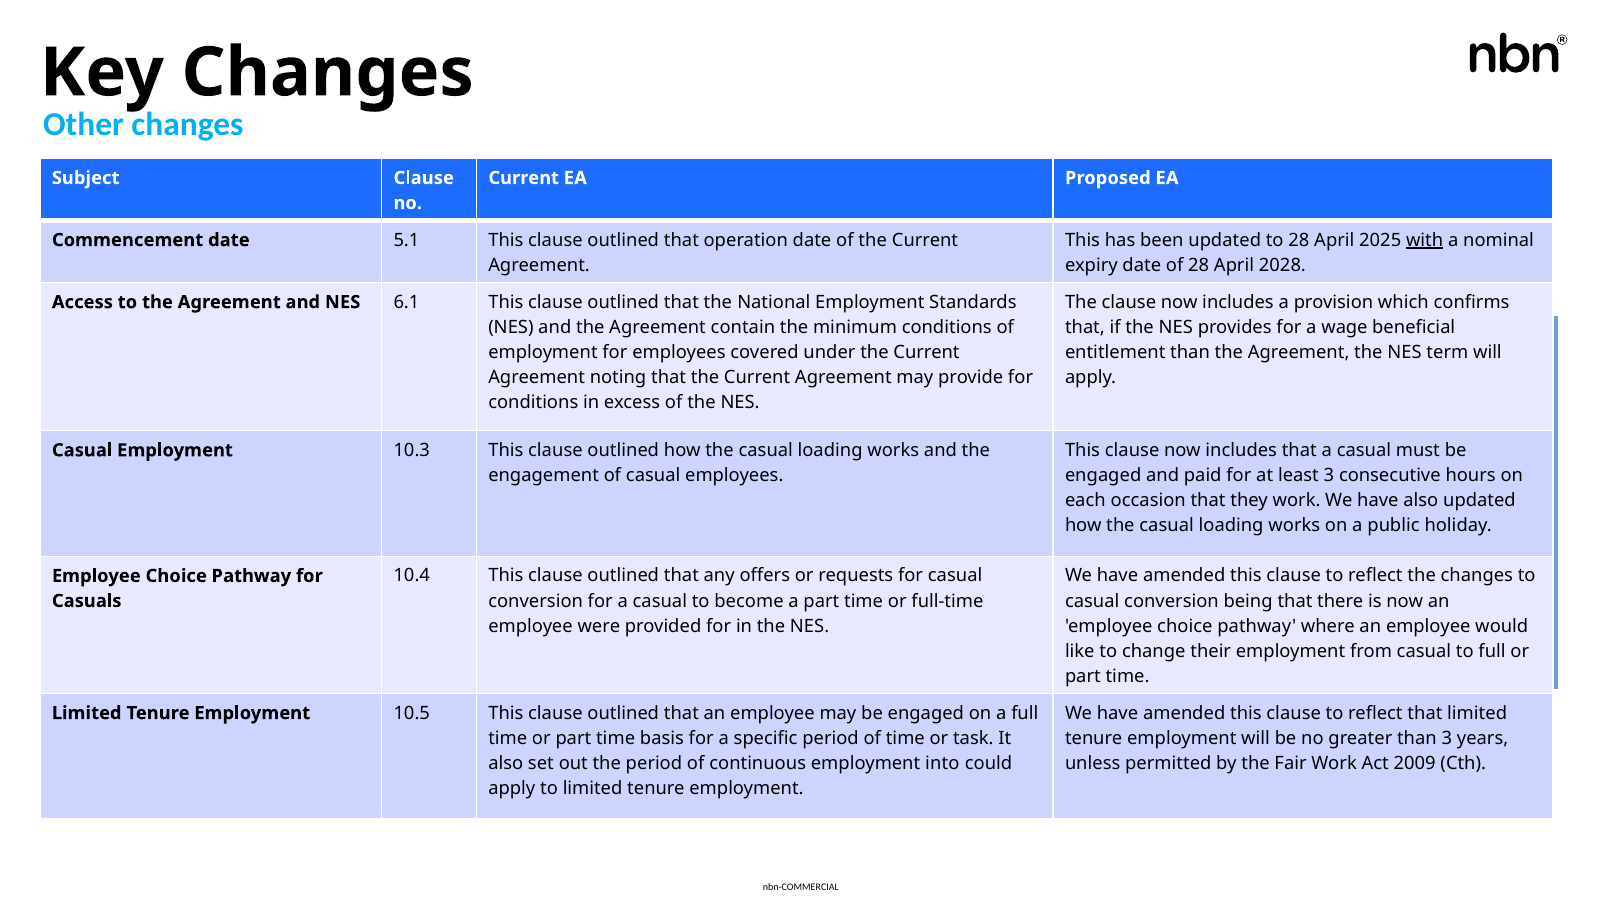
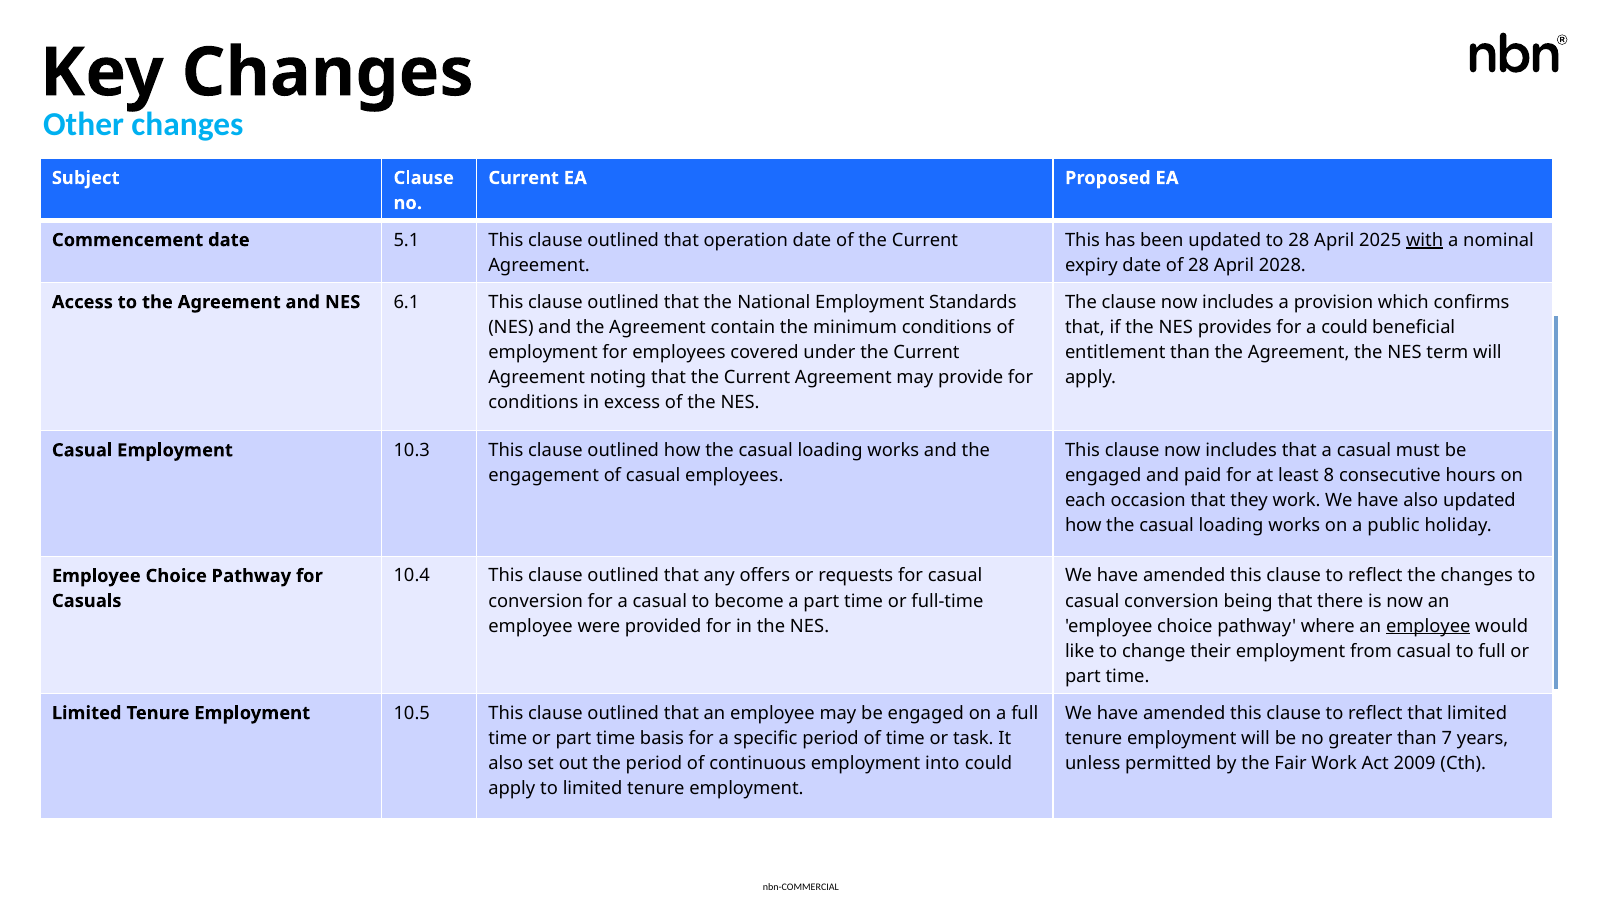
a wage: wage -> could
least 3: 3 -> 8
employee at (1428, 626) underline: none -> present
than 3: 3 -> 7
